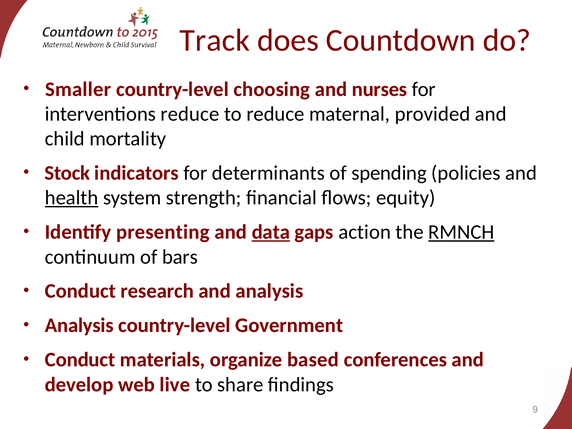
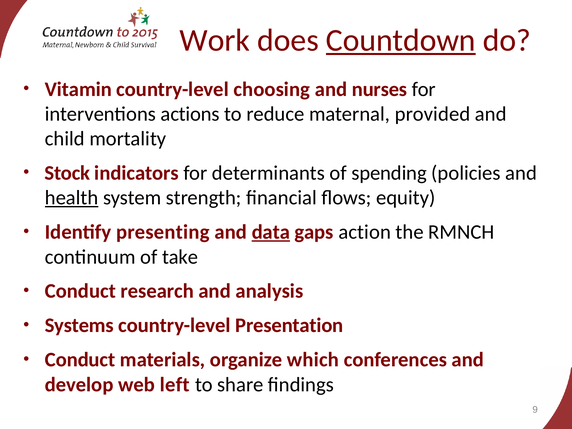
Track: Track -> Work
Countdown underline: none -> present
Smaller: Smaller -> Vitamin
interventions reduce: reduce -> actions
RMNCH underline: present -> none
bars: bars -> take
Analysis at (79, 325): Analysis -> Systems
Government: Government -> Presentation
based: based -> which
live: live -> left
